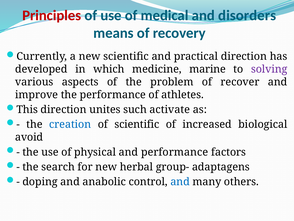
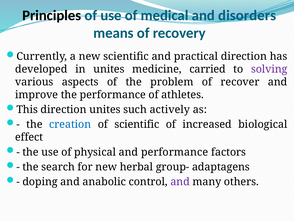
Principles colour: red -> black
in which: which -> unites
marine: marine -> carried
activate: activate -> actively
avoid: avoid -> effect
and at (180, 181) colour: blue -> purple
